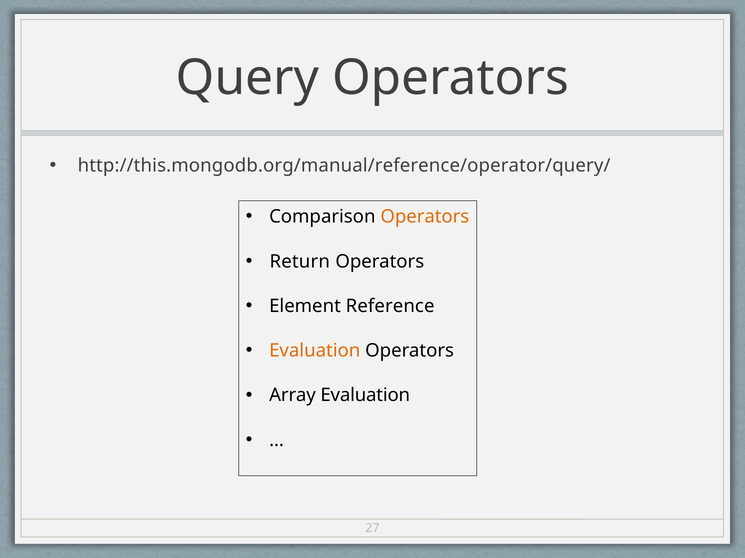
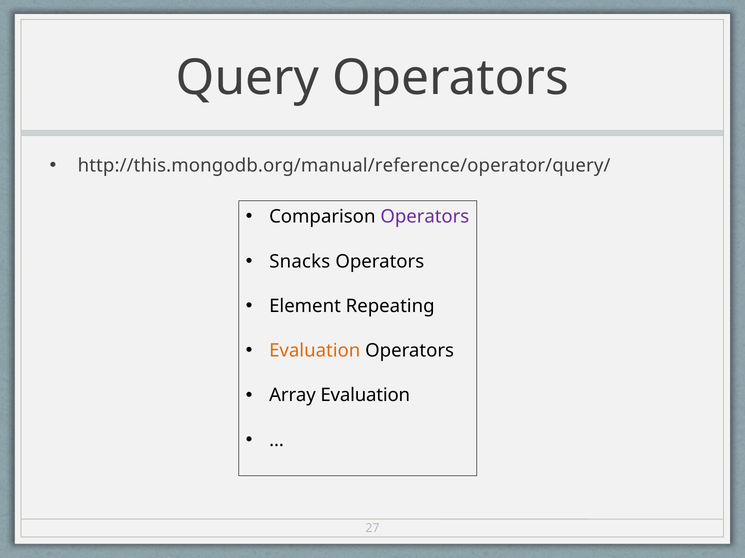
Operators at (425, 217) colour: orange -> purple
Return: Return -> Snacks
Reference: Reference -> Repeating
